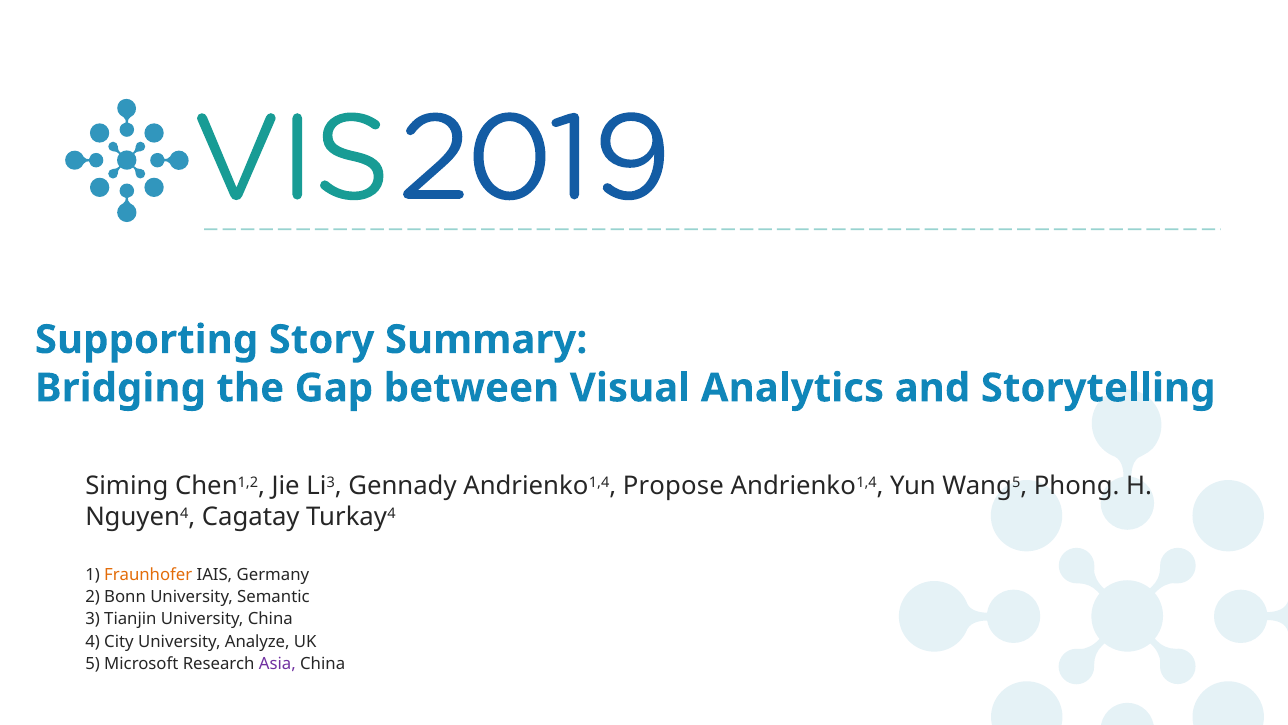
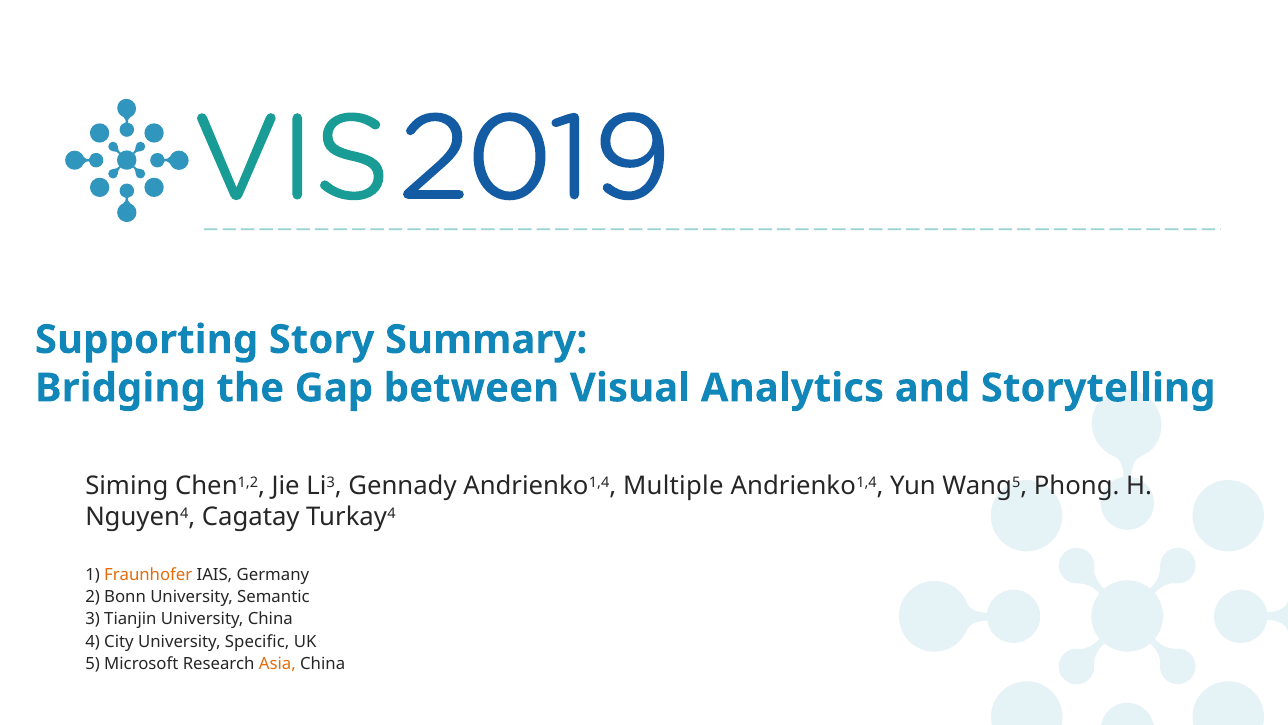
Propose: Propose -> Multiple
Analyze: Analyze -> Specific
Asia colour: purple -> orange
